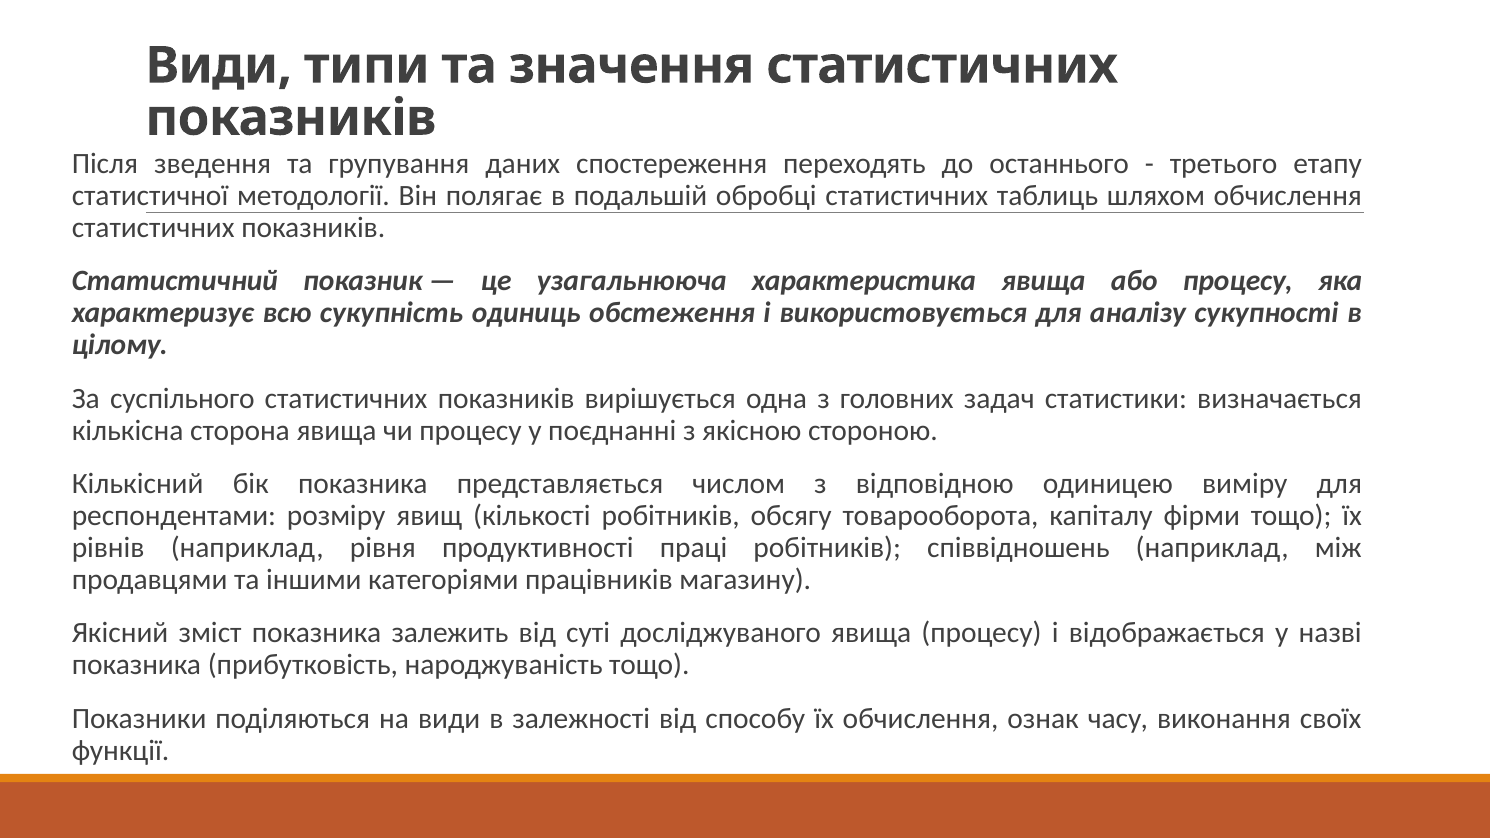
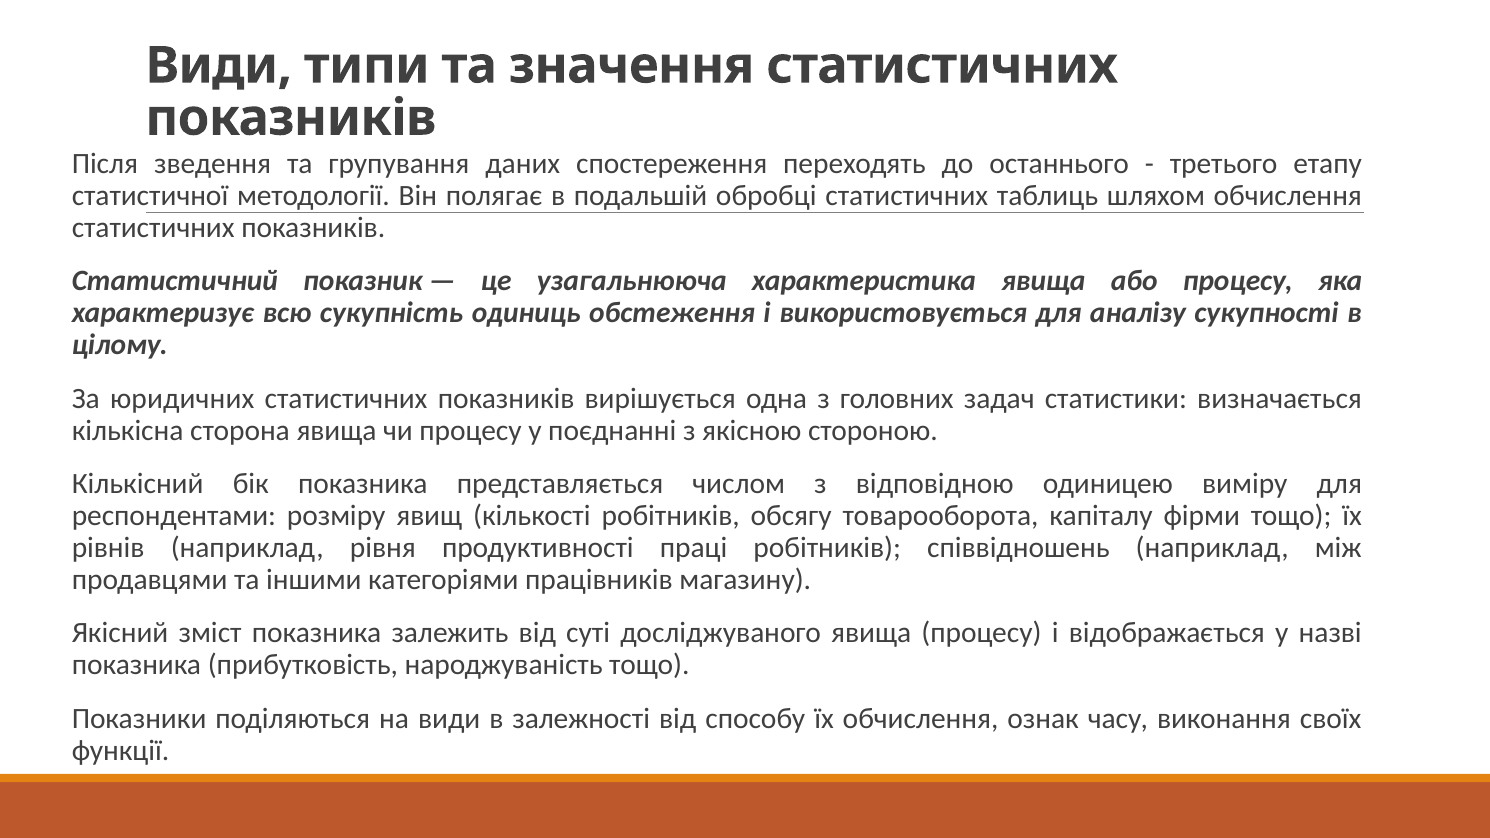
суспільного: суспільного -> юридичних
